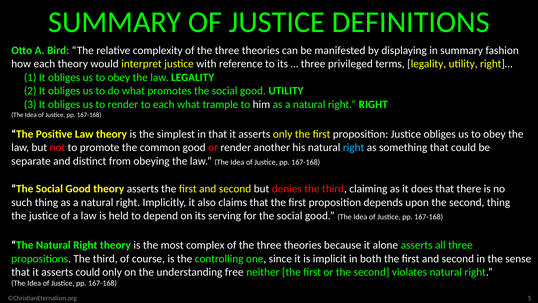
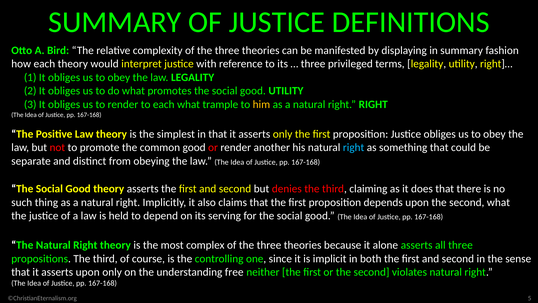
him colour: white -> yellow
second thing: thing -> what
asserts could: could -> upon
